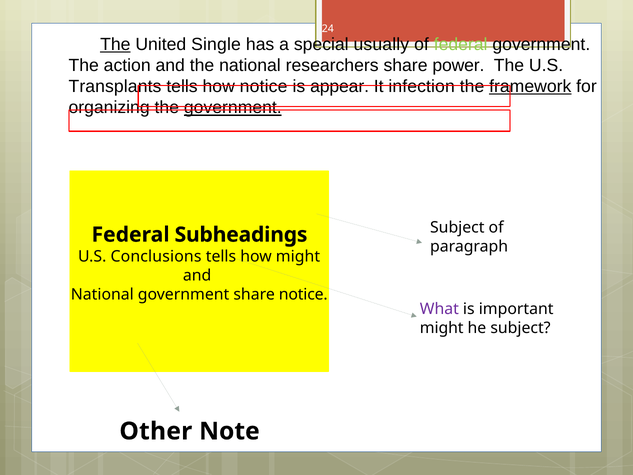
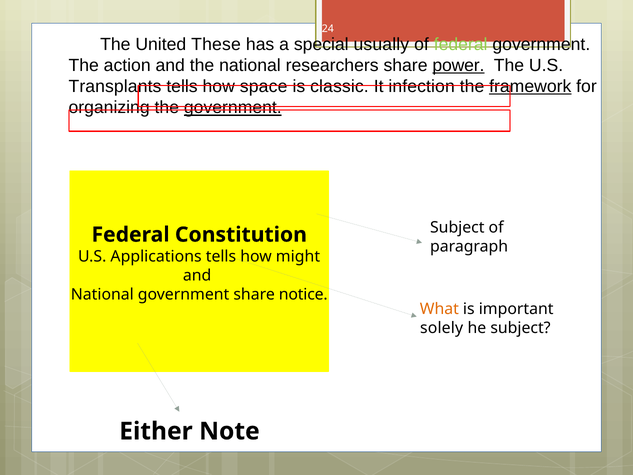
The at (115, 44) underline: present -> none
Single: Single -> These
power underline: none -> present
how notice: notice -> space
appear: appear -> classic
Subheadings: Subheadings -> Constitution
Conclusions: Conclusions -> Applications
What colour: purple -> orange
might at (442, 328): might -> solely
Other: Other -> Either
